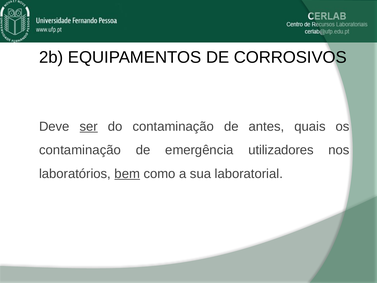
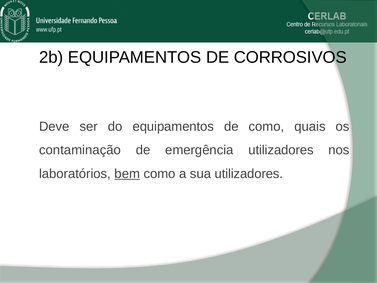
ser underline: present -> none
do contaminação: contaminação -> equipamentos
de antes: antes -> como
sua laboratorial: laboratorial -> utilizadores
